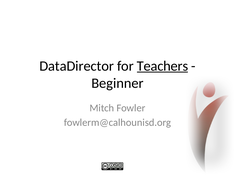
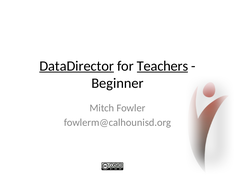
DataDirector underline: none -> present
